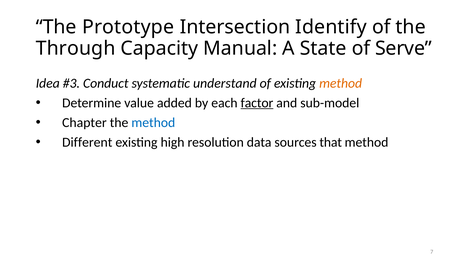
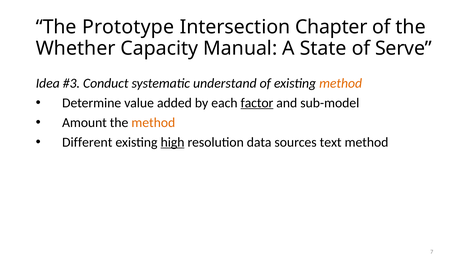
Identify: Identify -> Chapter
Through: Through -> Whether
Chapter: Chapter -> Amount
method at (153, 122) colour: blue -> orange
high underline: none -> present
that: that -> text
